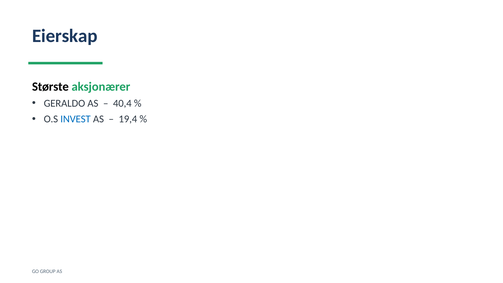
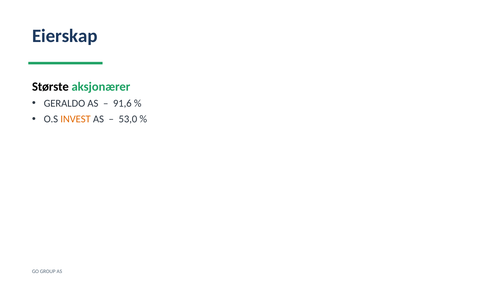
40,4: 40,4 -> 91,6
INVEST colour: blue -> orange
19,4: 19,4 -> 53,0
